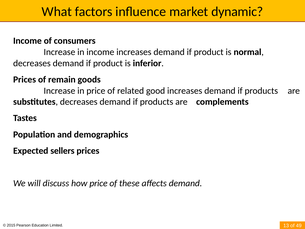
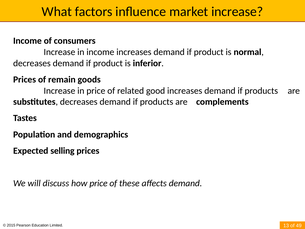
market dynamic: dynamic -> increase
sellers: sellers -> selling
